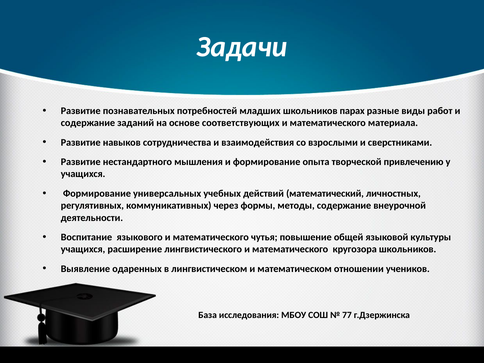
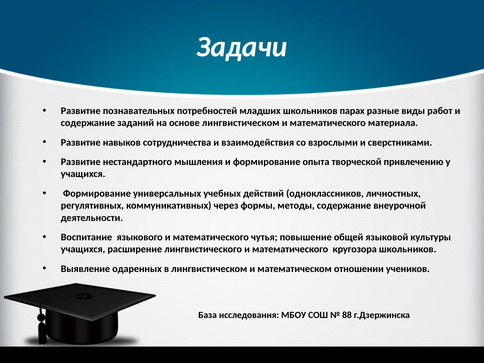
основе соответствующих: соответствующих -> лингвистическом
математический: математический -> одноклассников
77: 77 -> 88
